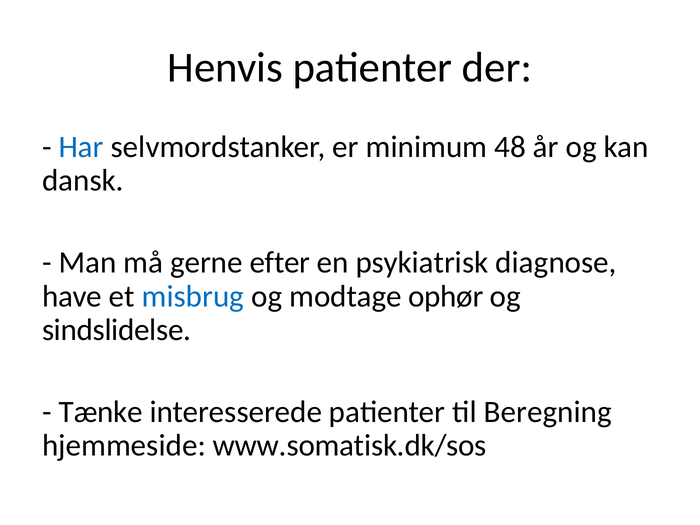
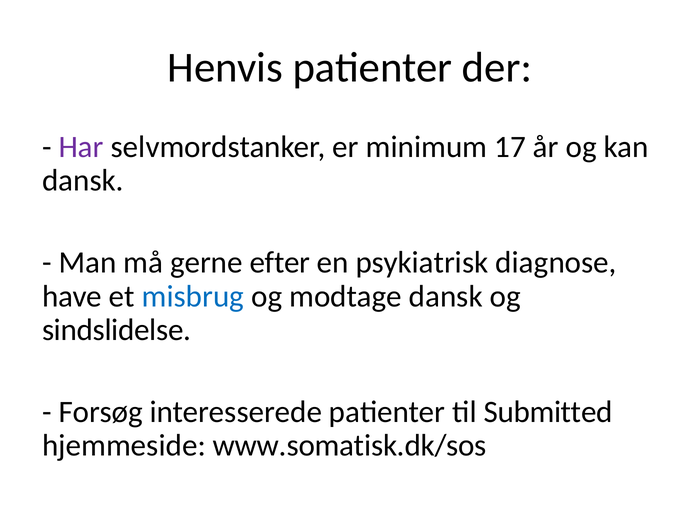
Har colour: blue -> purple
48: 48 -> 17
modtage ophør: ophør -> dansk
Tænke: Tænke -> Forsøg
Beregning: Beregning -> Submitted
